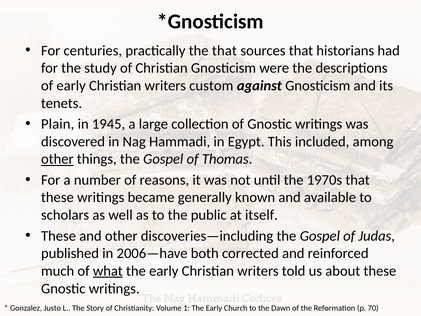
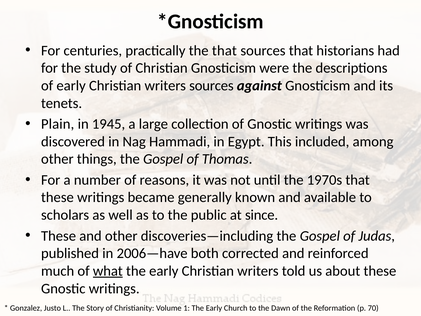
writers custom: custom -> sources
other at (57, 159) underline: present -> none
itself: itself -> since
